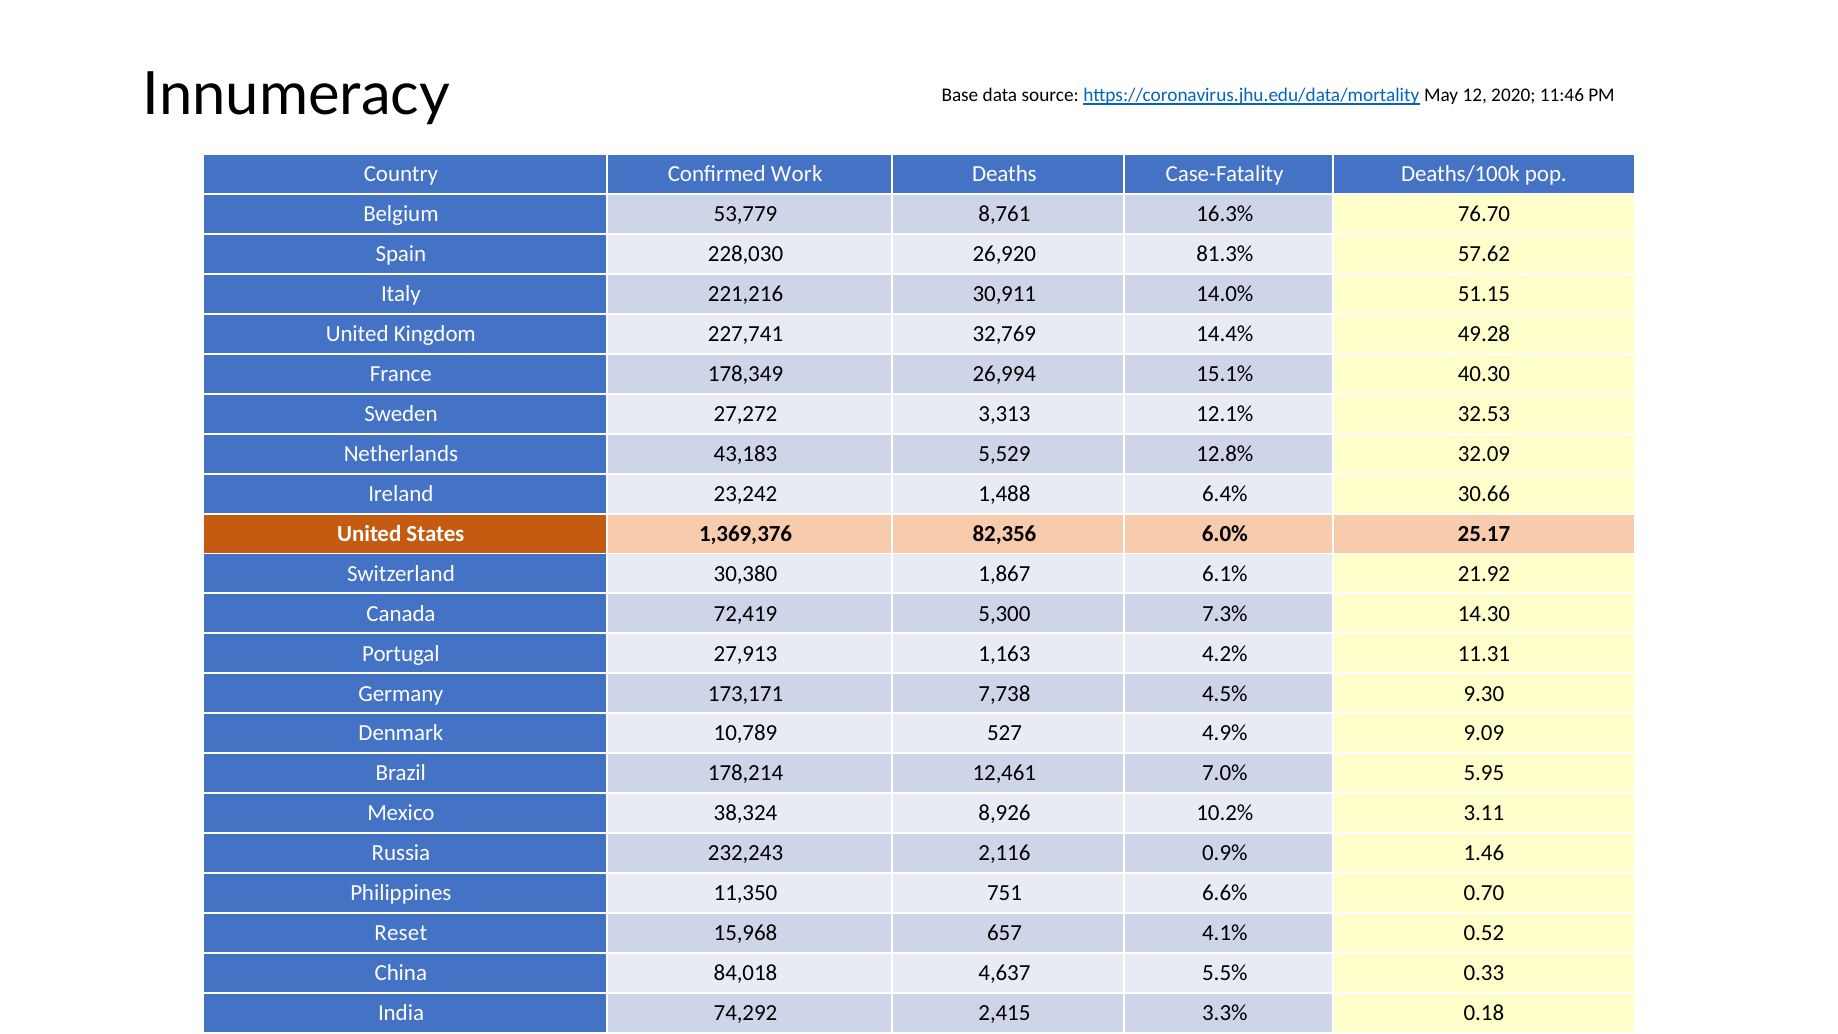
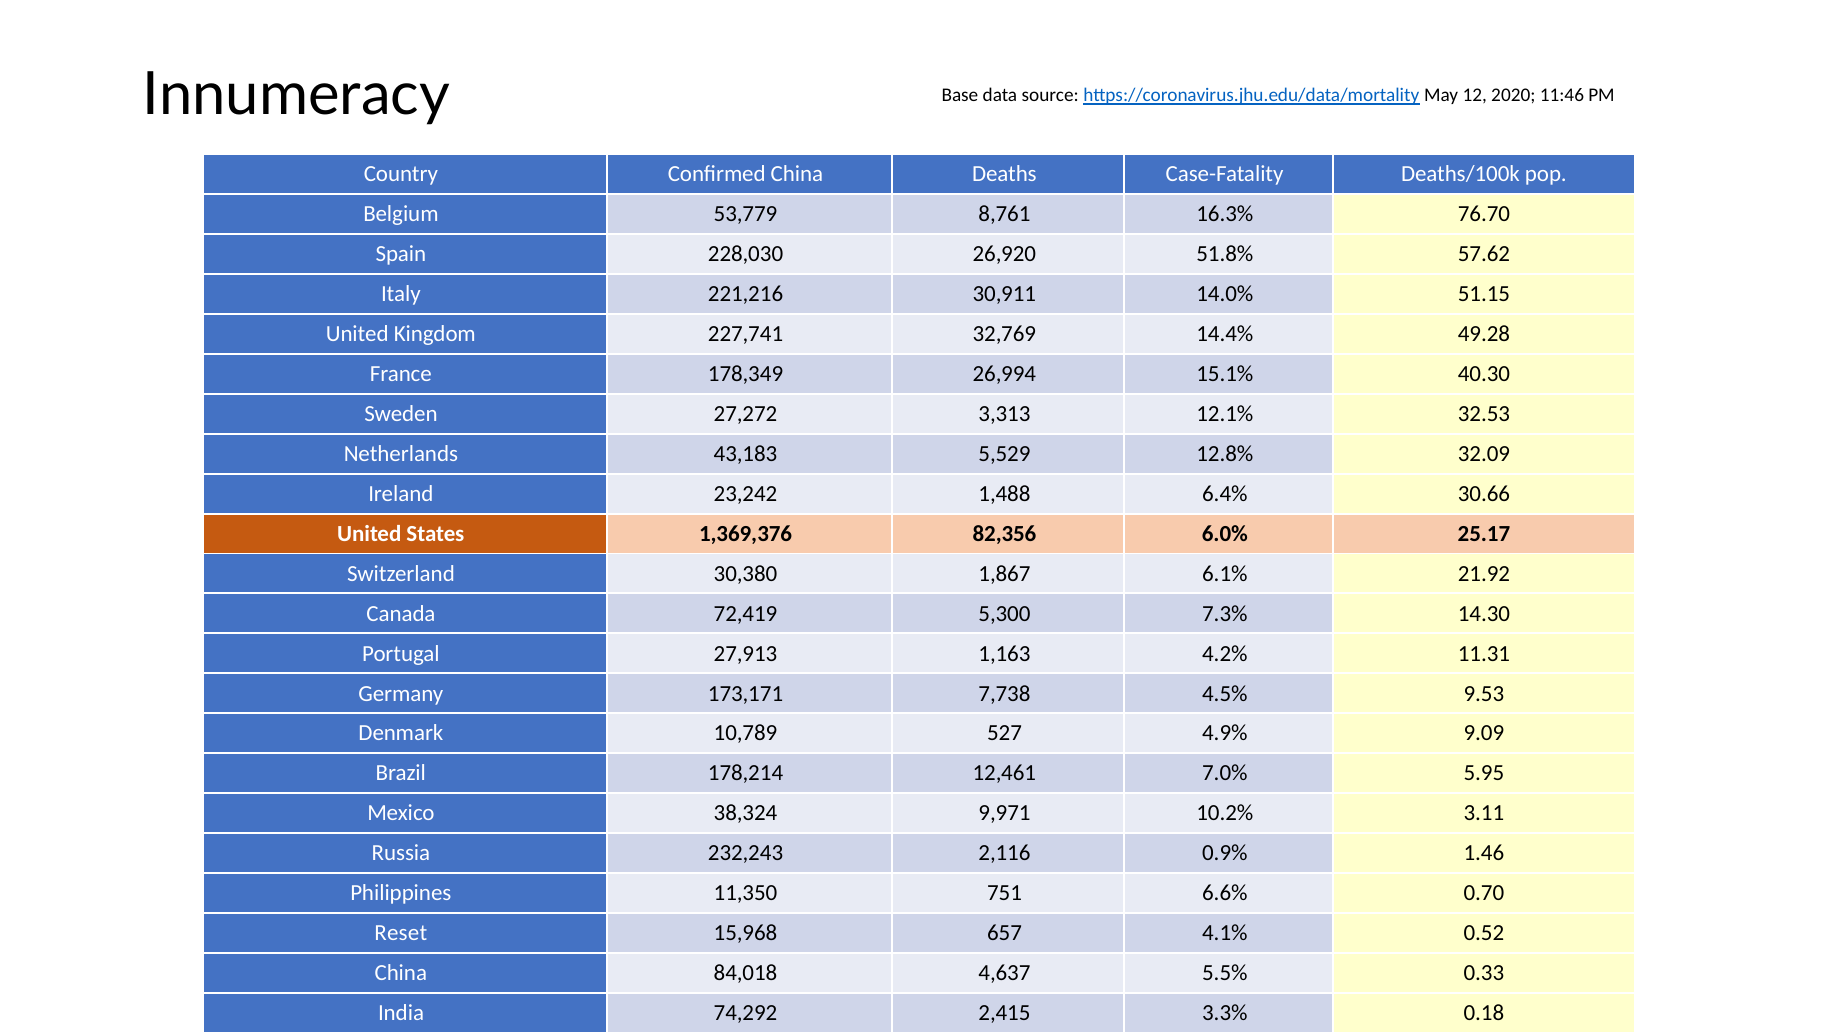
Confirmed Work: Work -> China
81.3%: 81.3% -> 51.8%
9.30: 9.30 -> 9.53
8,926: 8,926 -> 9,971
